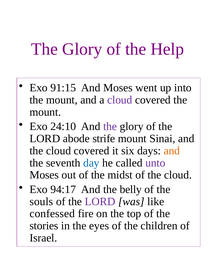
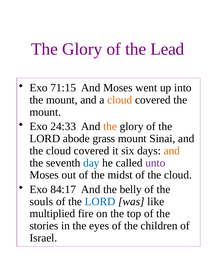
Help: Help -> Lead
91:15: 91:15 -> 71:15
cloud at (120, 100) colour: purple -> orange
24:10: 24:10 -> 24:33
the at (110, 126) colour: purple -> orange
strife: strife -> grass
94:17: 94:17 -> 84:17
LORD at (100, 202) colour: purple -> blue
confessed: confessed -> multiplied
